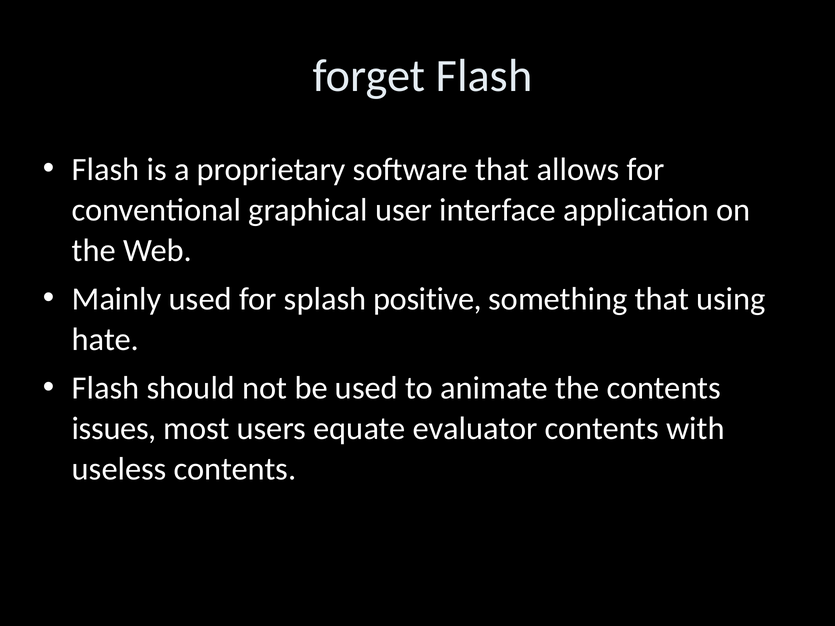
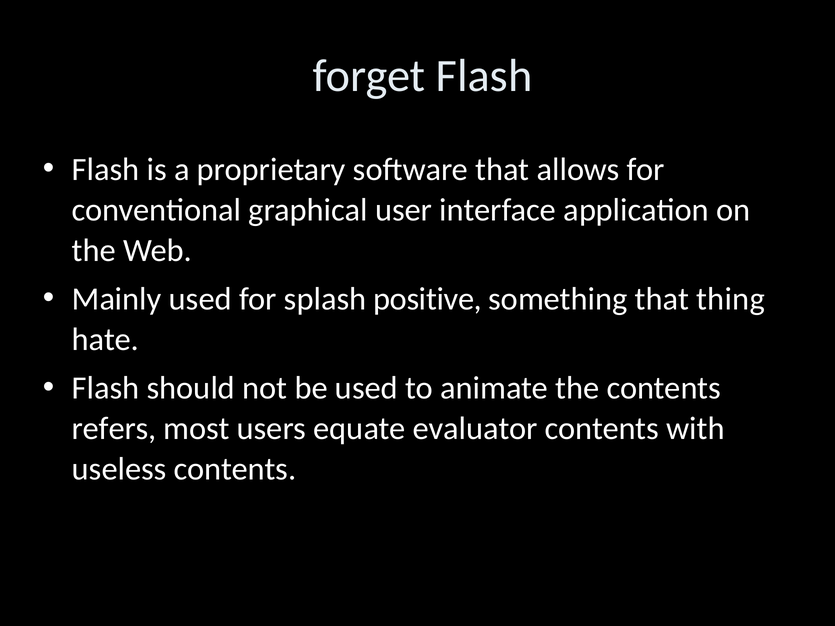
using: using -> thing
issues: issues -> refers
